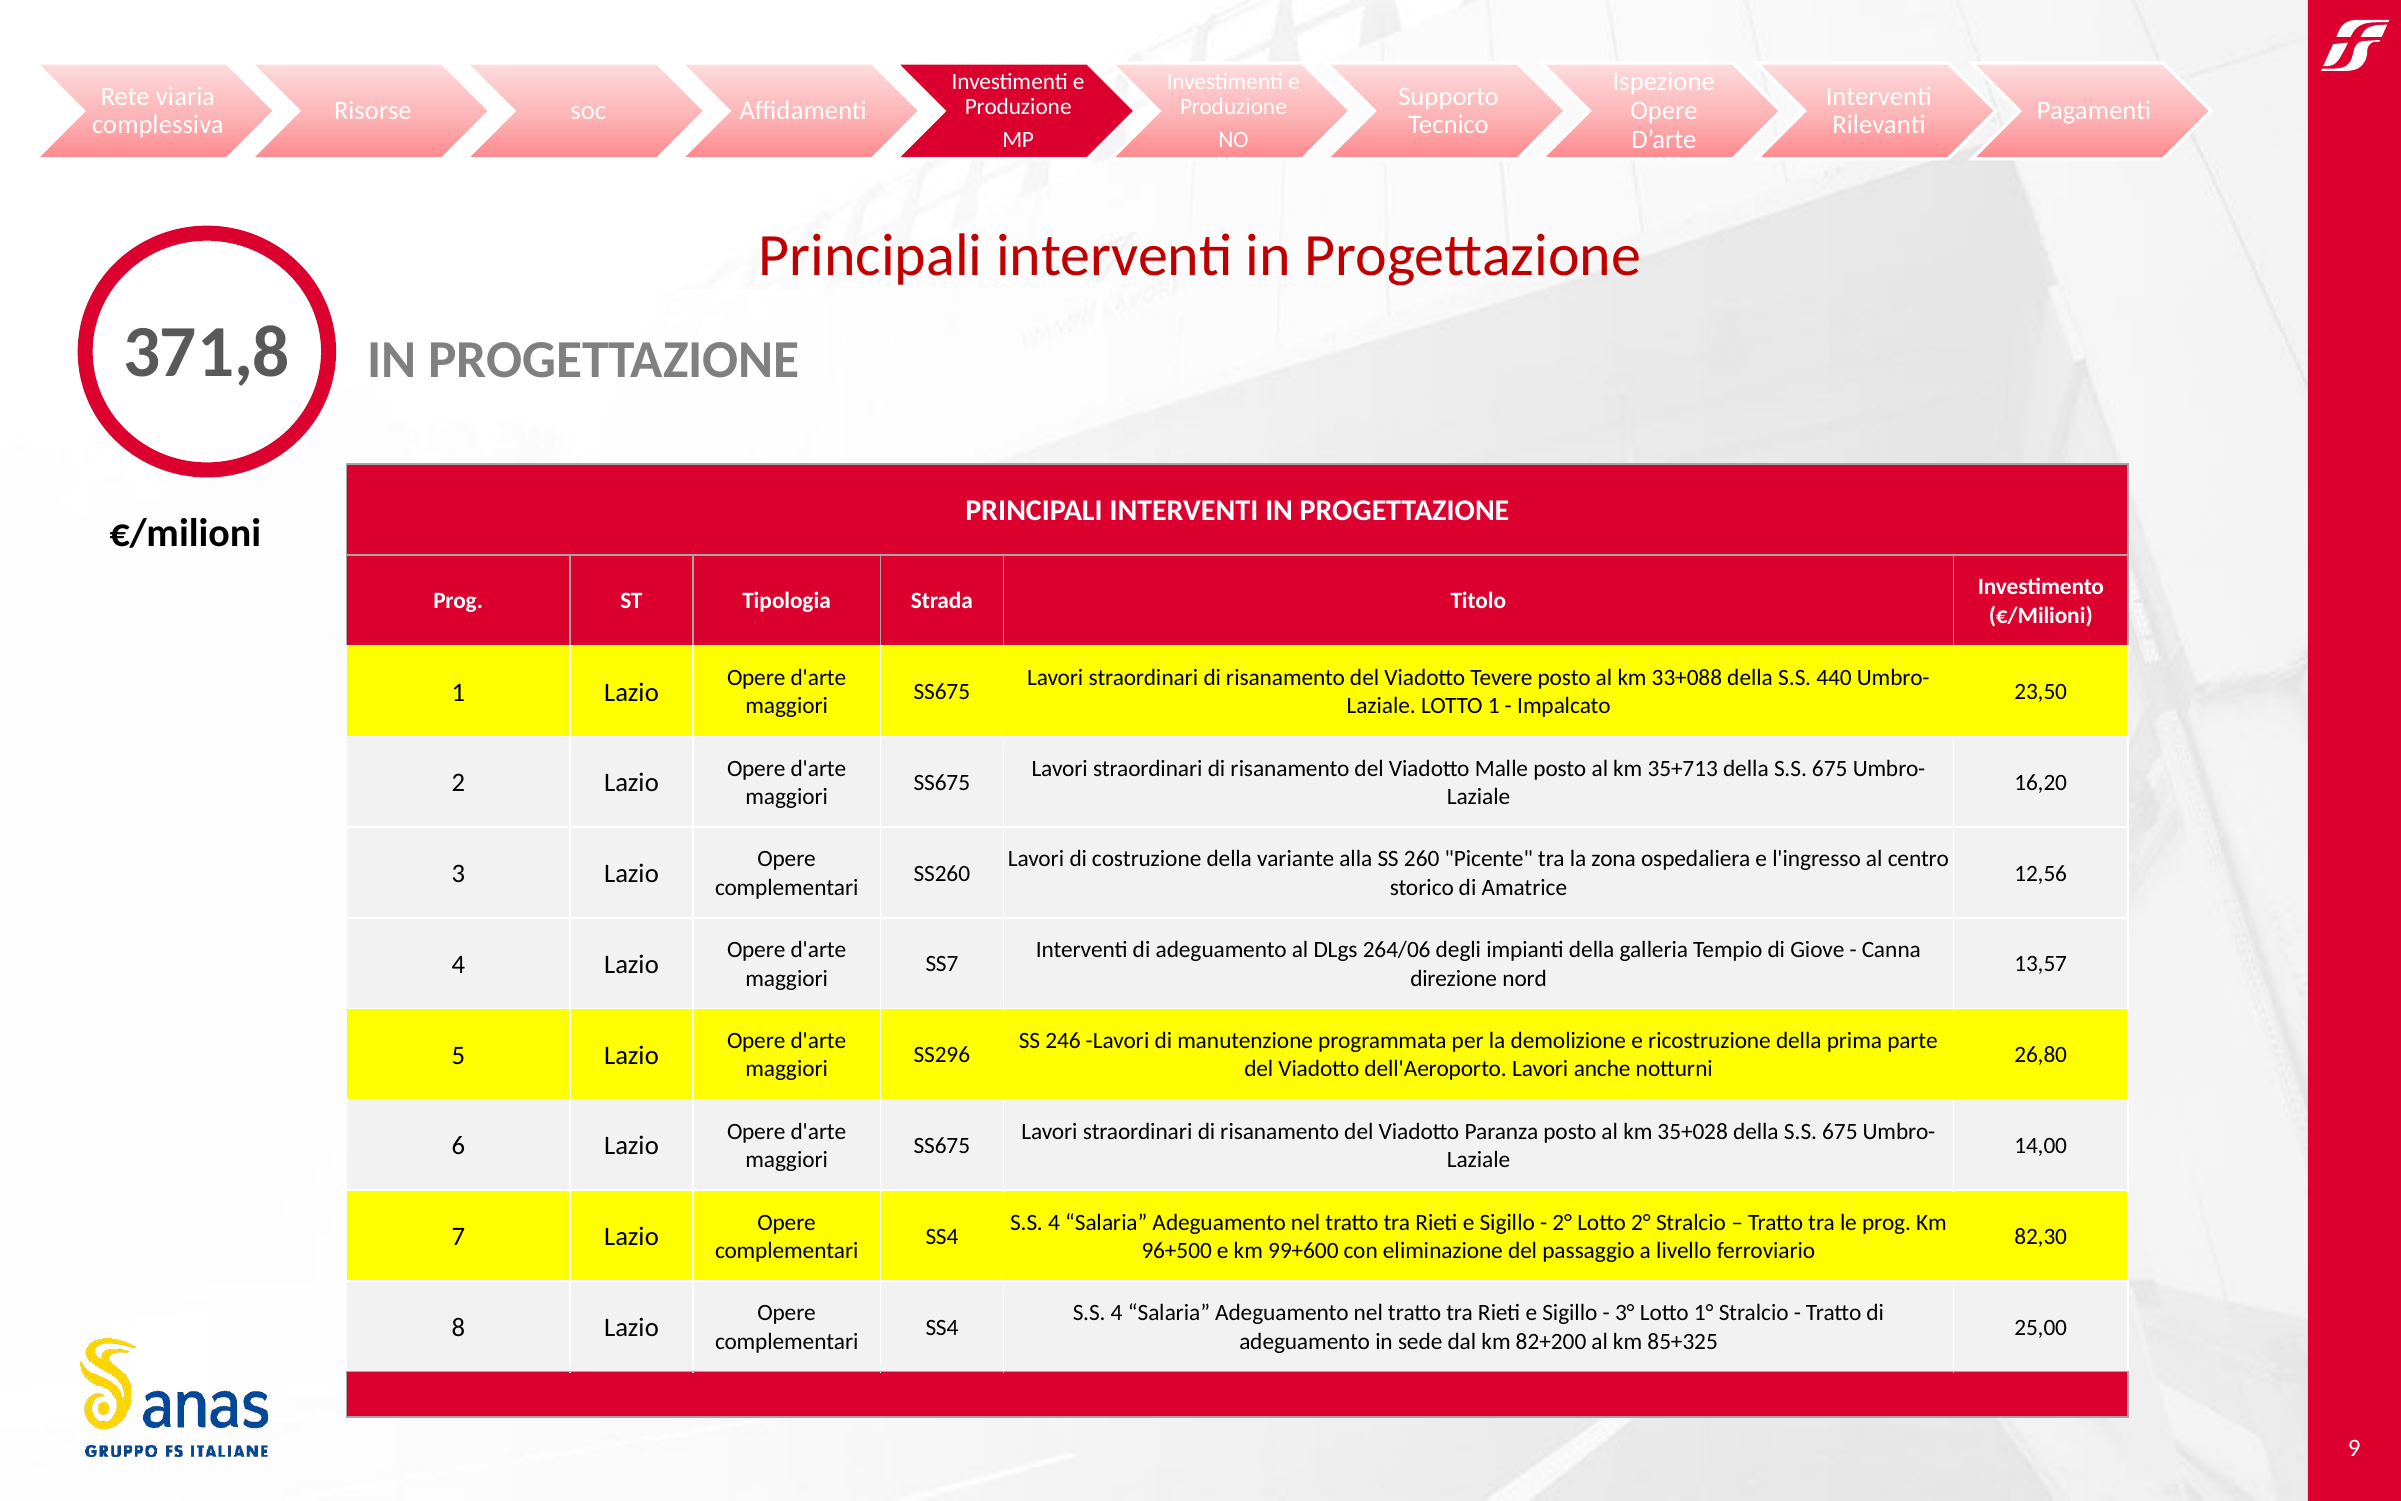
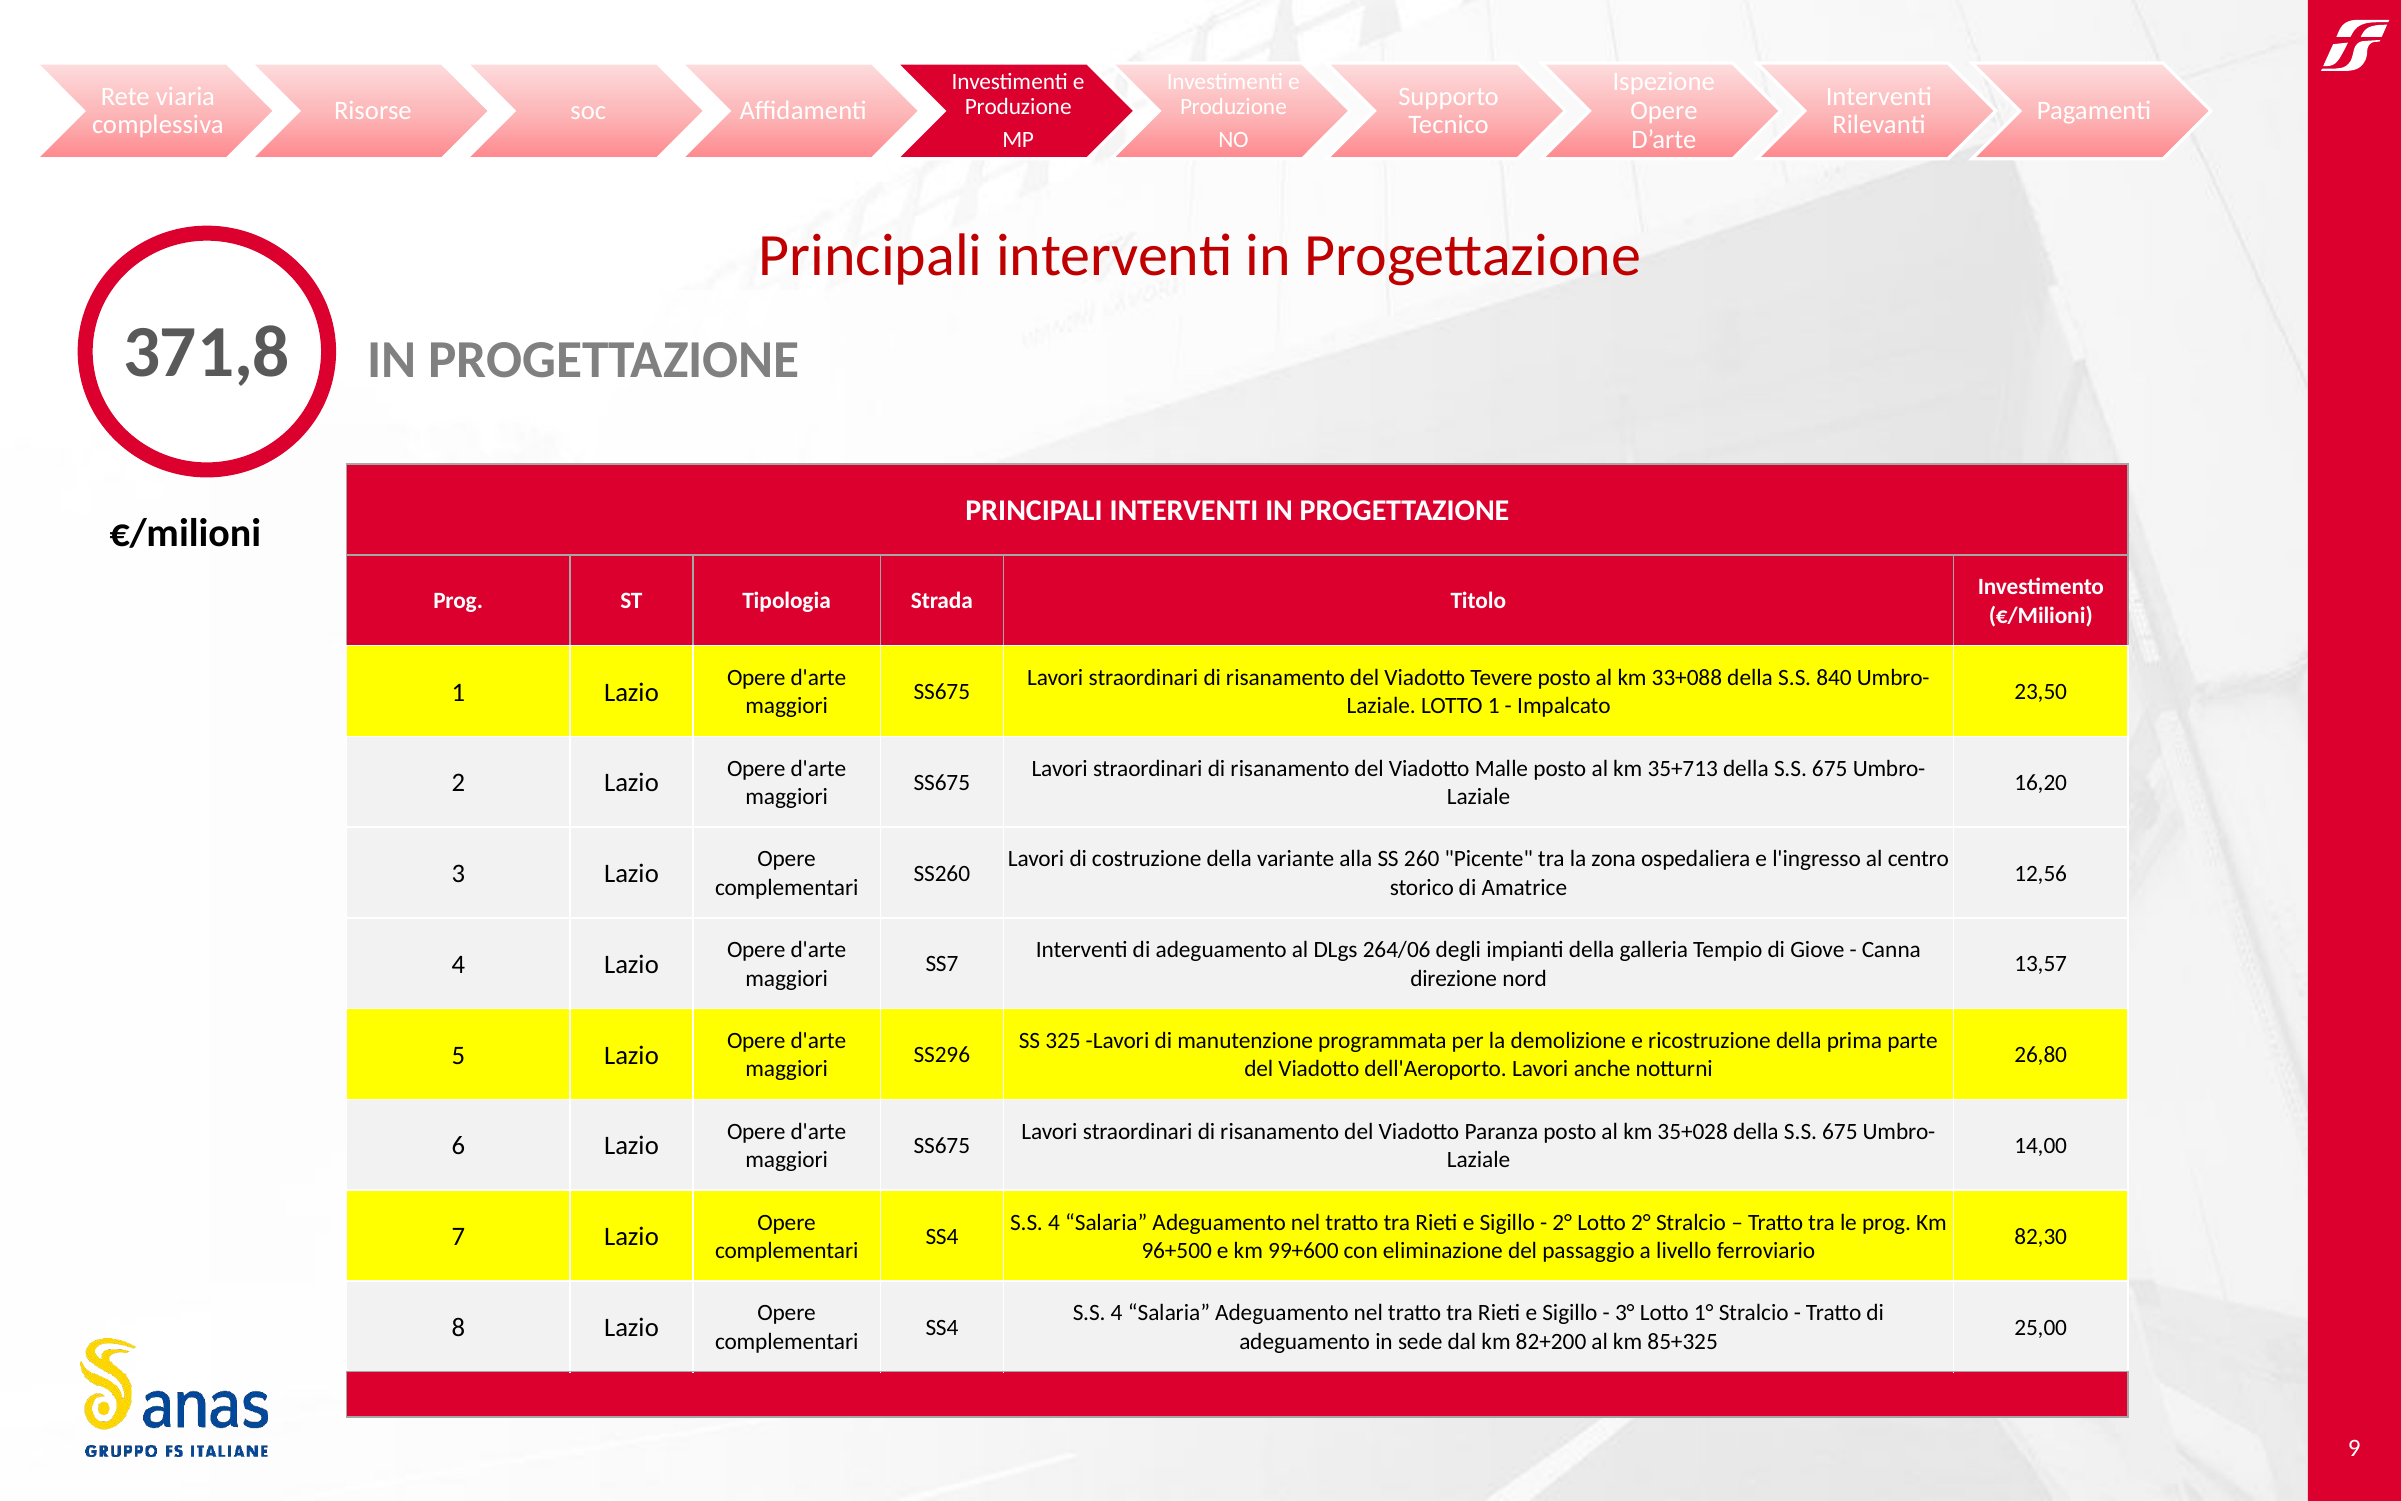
440: 440 -> 840
246: 246 -> 325
